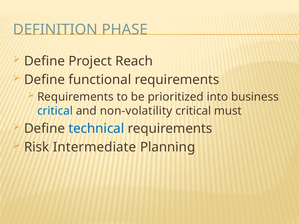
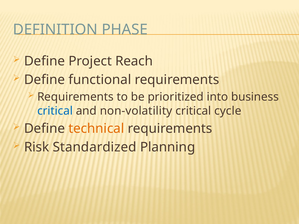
must: must -> cycle
technical colour: blue -> orange
Intermediate: Intermediate -> Standardized
